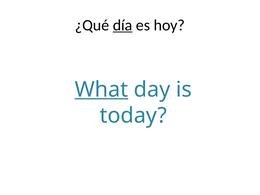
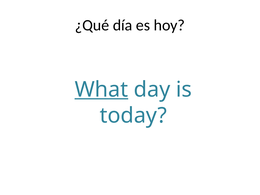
día underline: present -> none
